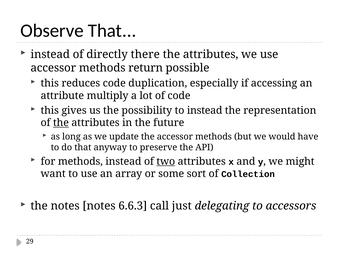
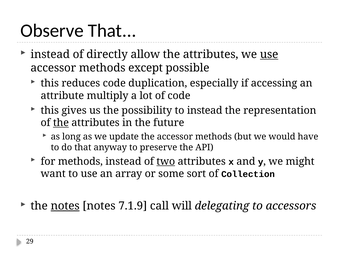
there: there -> allow
use at (269, 54) underline: none -> present
return: return -> except
notes at (65, 206) underline: none -> present
6.6.3: 6.6.3 -> 7.1.9
just: just -> will
